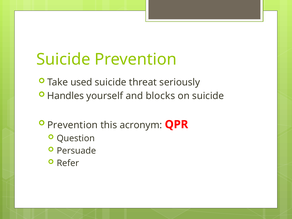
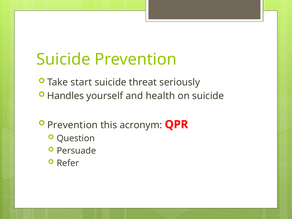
used: used -> start
blocks: blocks -> health
